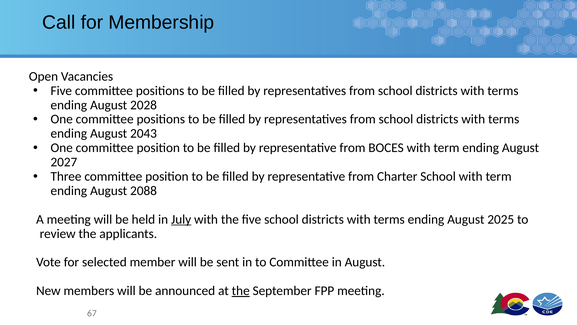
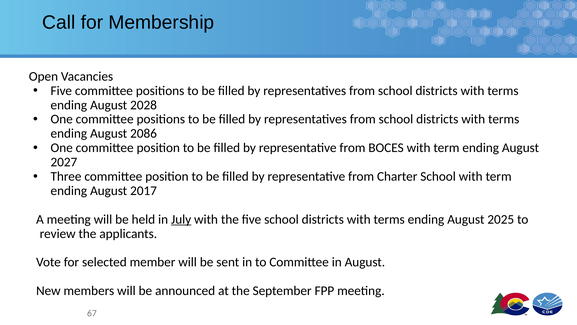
2043: 2043 -> 2086
2088: 2088 -> 2017
the at (241, 290) underline: present -> none
